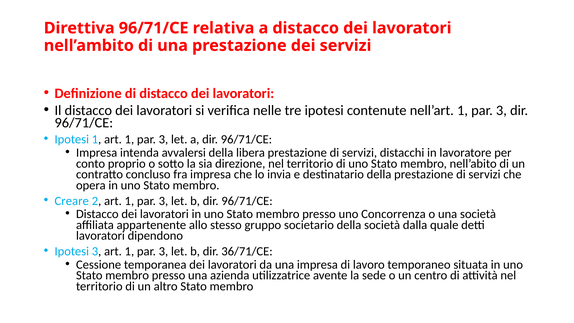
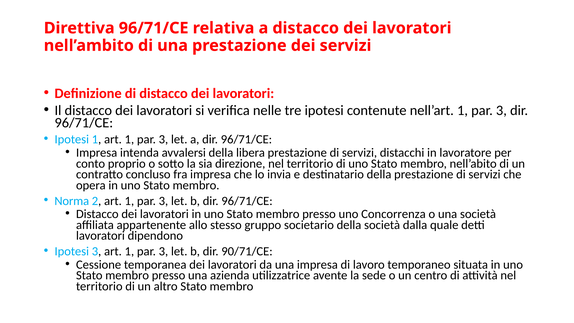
Creare: Creare -> Norma
36/71/CE: 36/71/CE -> 90/71/CE
